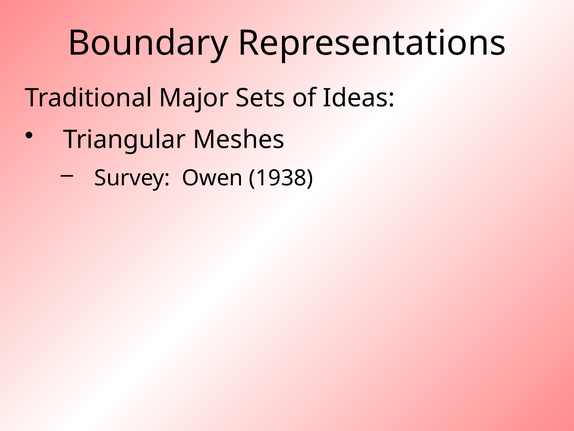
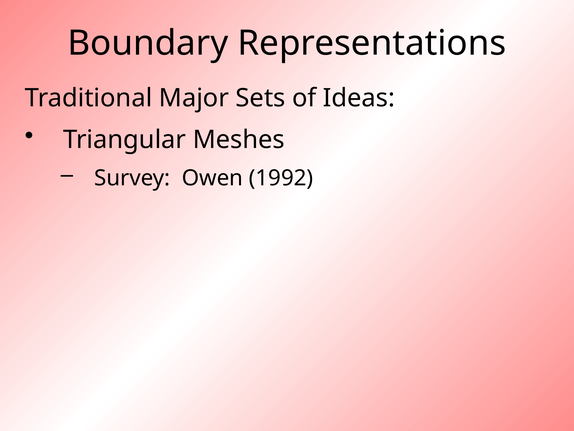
1938: 1938 -> 1992
